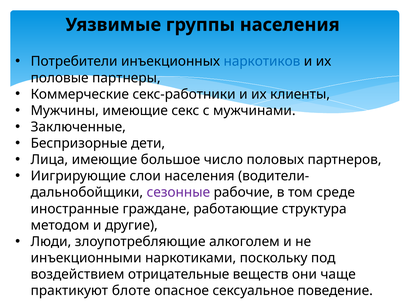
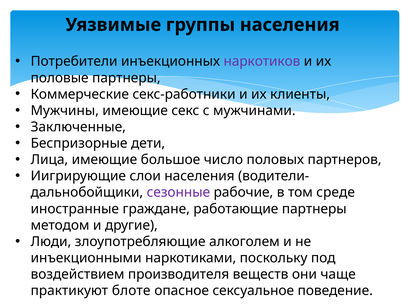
наркотиков colour: blue -> purple
работающие структура: структура -> партнеры
отрицательные: отрицательные -> производителя
